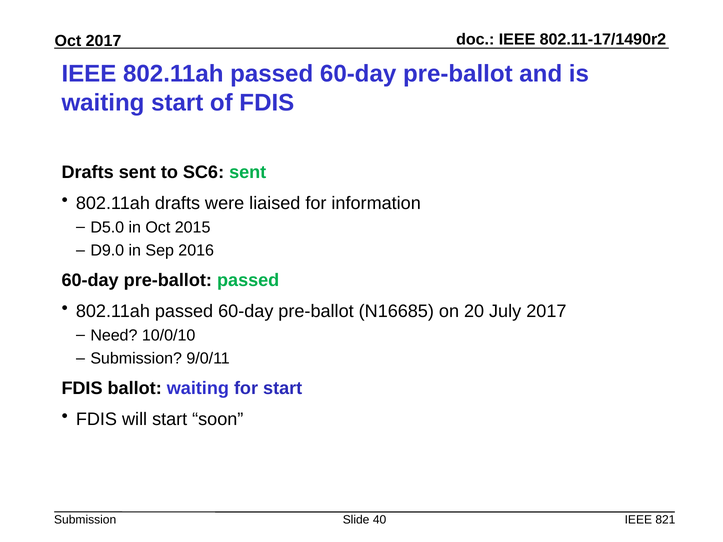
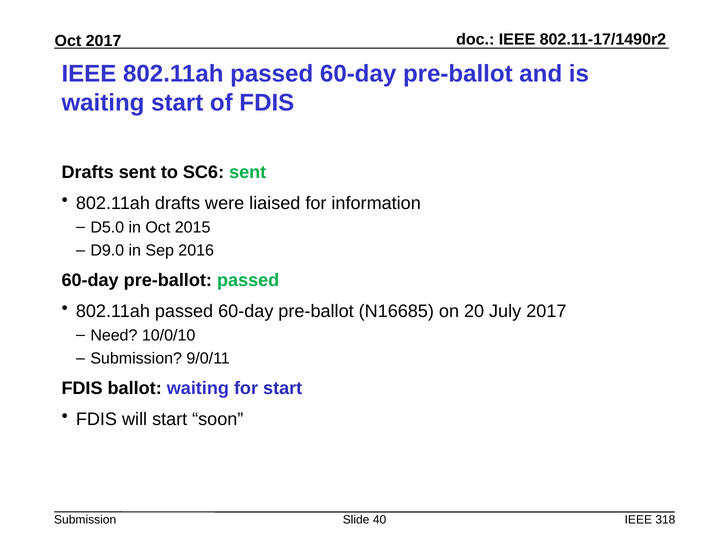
821: 821 -> 318
